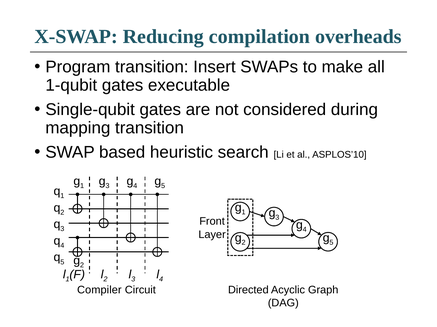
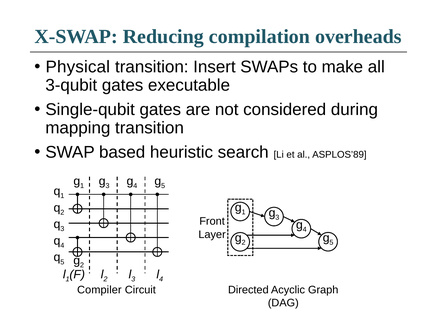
Program: Program -> Physical
1-qubit: 1-qubit -> 3-qubit
ASPLOS’10: ASPLOS’10 -> ASPLOS’89
